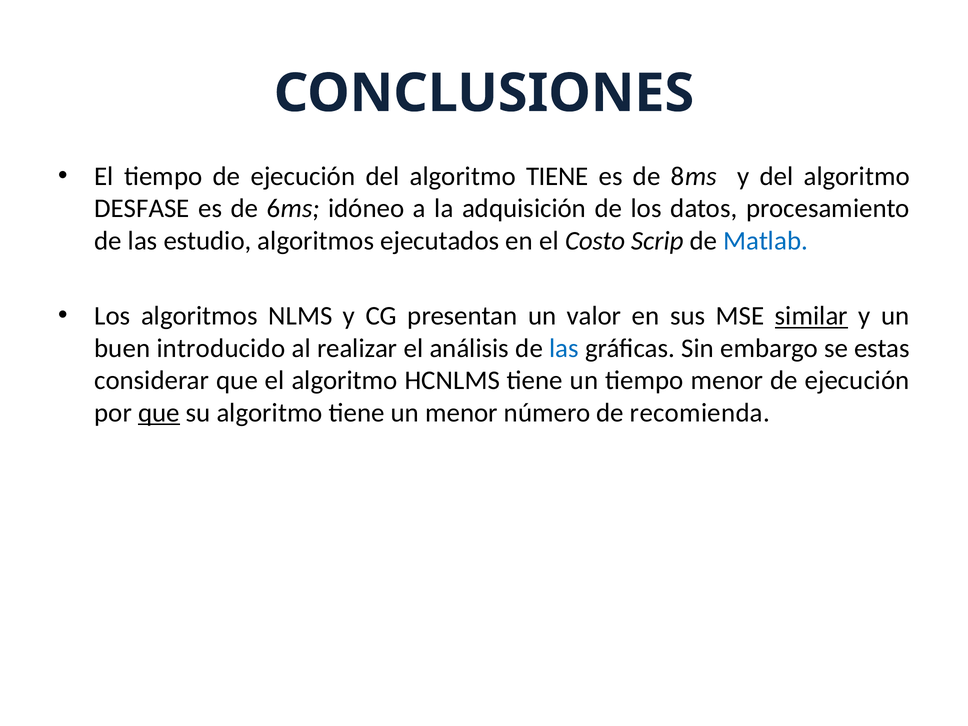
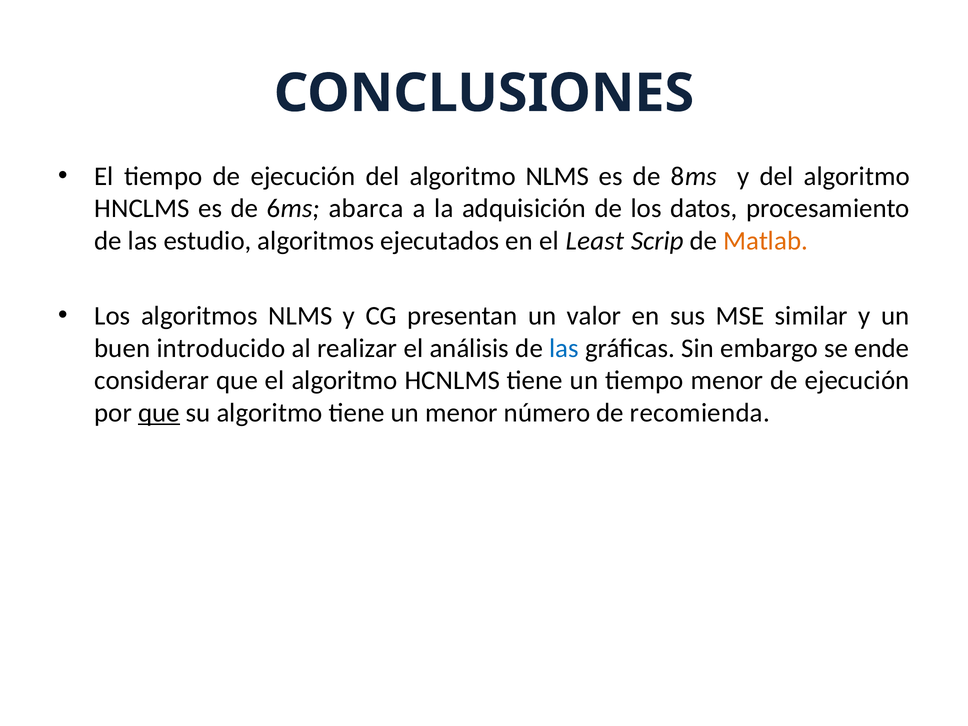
del algoritmo TIENE: TIENE -> NLMS
DESFASE: DESFASE -> HNCLMS
idóneo: idóneo -> abarca
Costo: Costo -> Least
Matlab colour: blue -> orange
similar underline: present -> none
estas: estas -> ende
